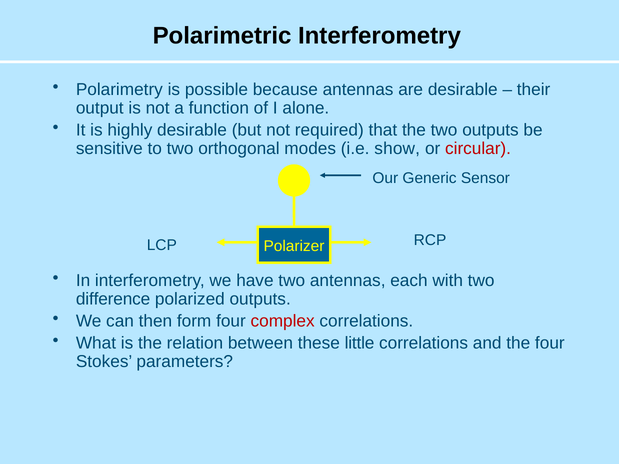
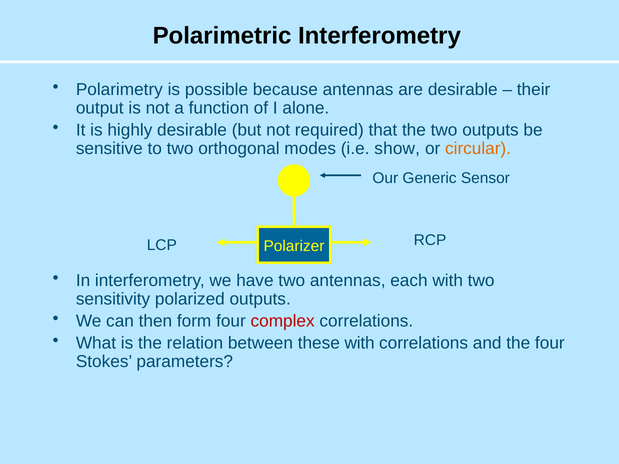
circular colour: red -> orange
difference: difference -> sensitivity
these little: little -> with
